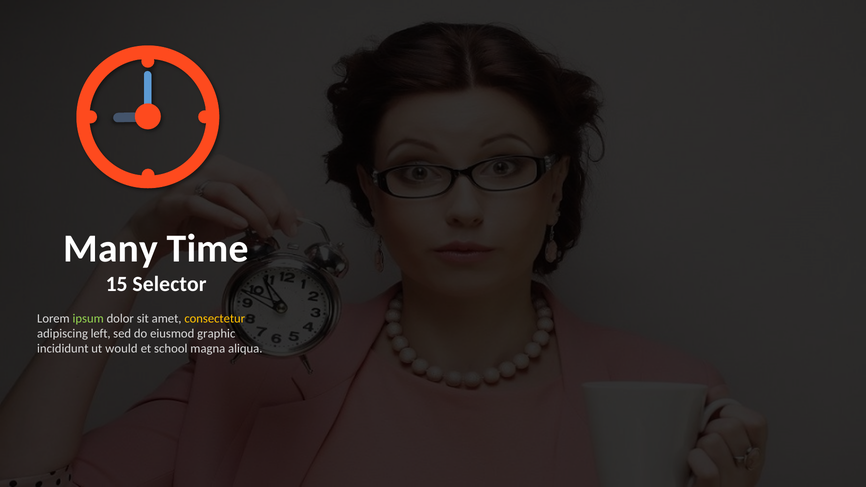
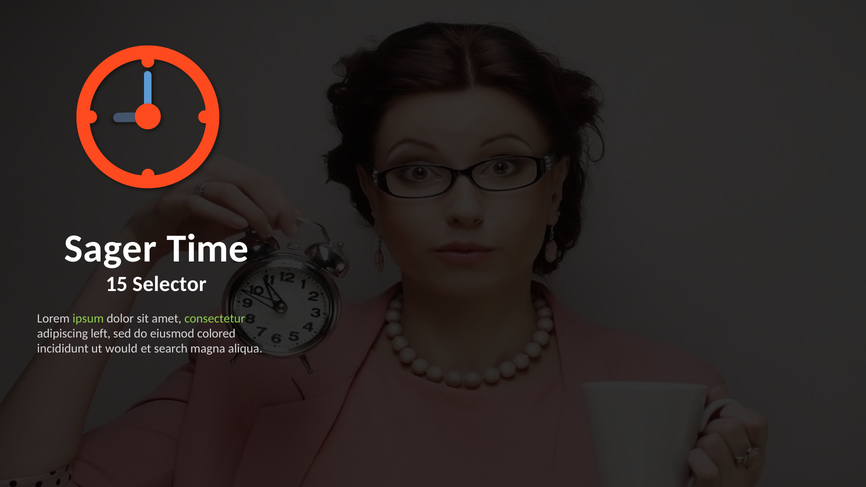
Many: Many -> Sager
consectetur colour: yellow -> light green
graphic: graphic -> colored
school: school -> search
